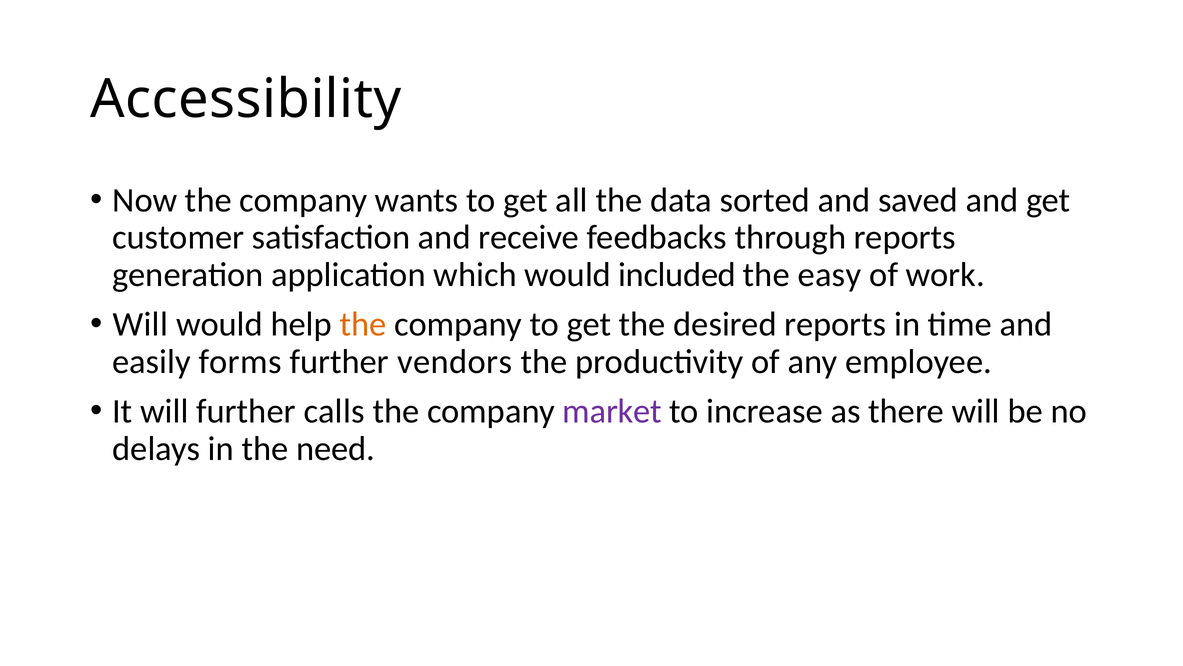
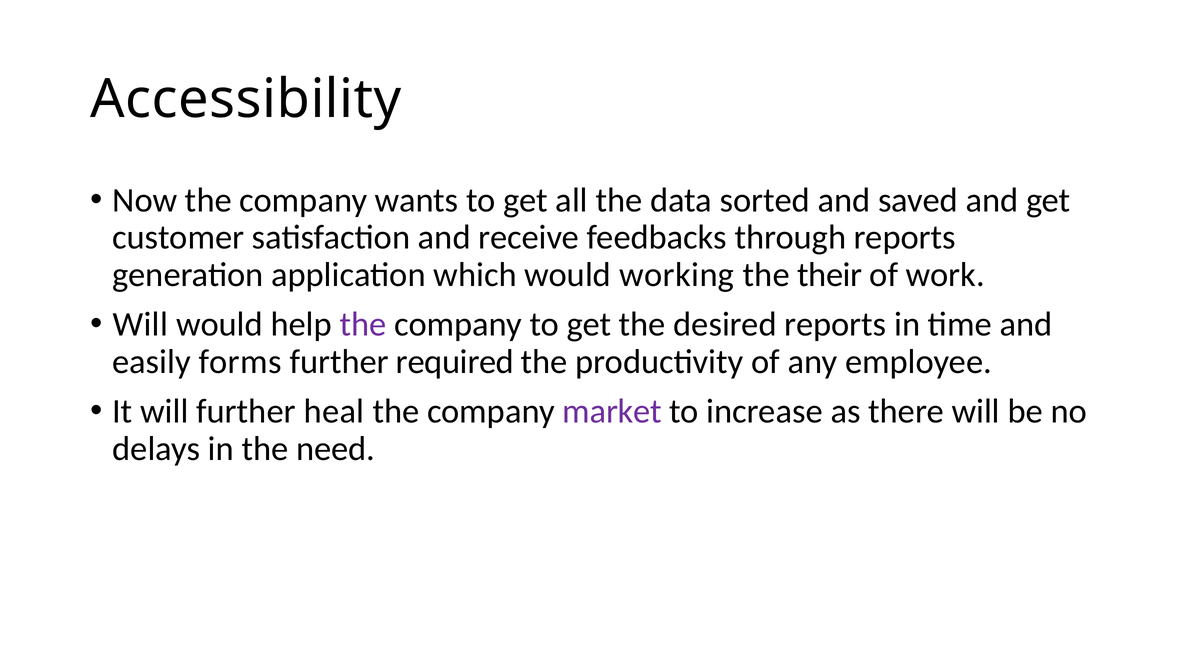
included: included -> working
easy: easy -> their
the at (363, 324) colour: orange -> purple
vendors: vendors -> required
calls: calls -> heal
